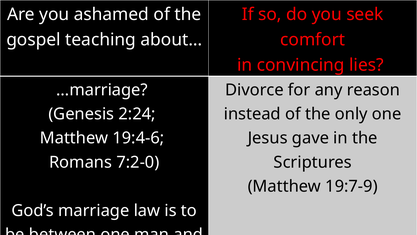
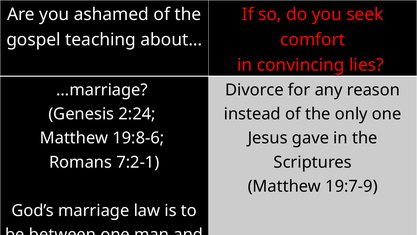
19:4-6: 19:4-6 -> 19:8-6
7:2-0: 7:2-0 -> 7:2-1
